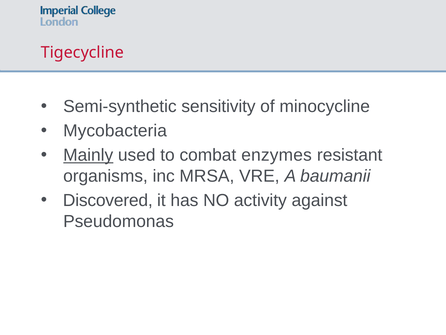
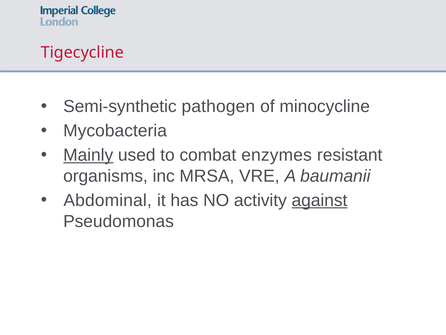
sensitivity: sensitivity -> pathogen
Discovered: Discovered -> Abdominal
against underline: none -> present
